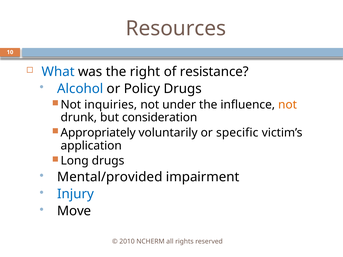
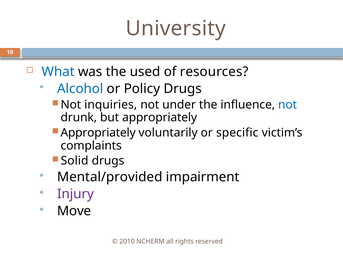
Resources: Resources -> University
right: right -> used
resistance: resistance -> resources
not at (288, 105) colour: orange -> blue
but consideration: consideration -> appropriately
application: application -> complaints
Long: Long -> Solid
Injury colour: blue -> purple
